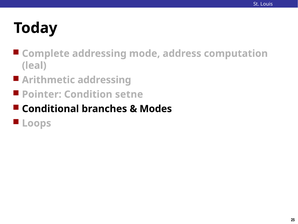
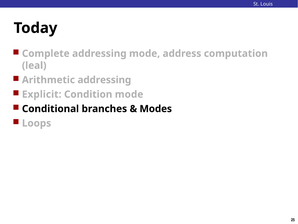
Pointer: Pointer -> Explicit
Condition setne: setne -> mode
